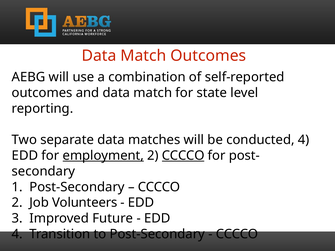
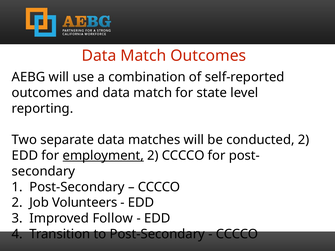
conducted 4: 4 -> 2
CCCCO at (183, 156) underline: present -> none
Future: Future -> Follow
